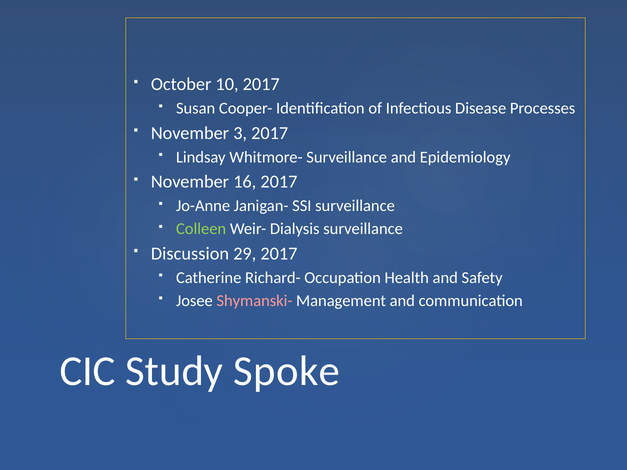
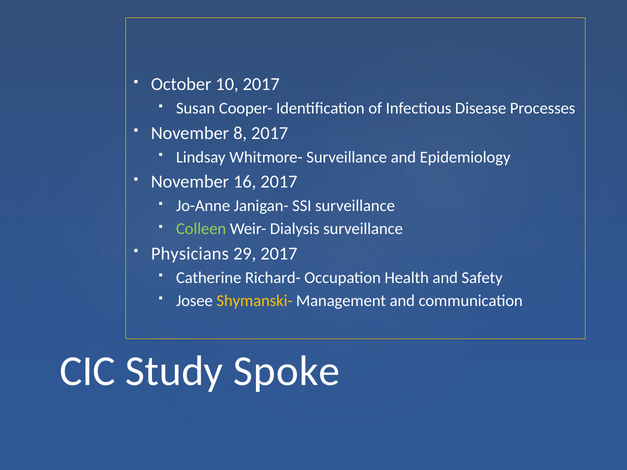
3: 3 -> 8
Discussion: Discussion -> Physicians
Shymanski- colour: pink -> yellow
